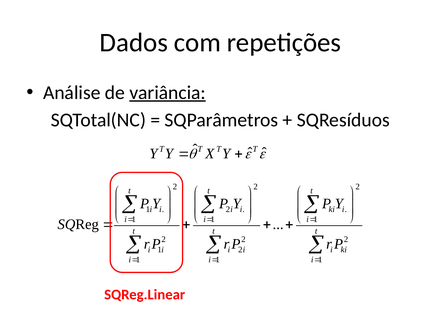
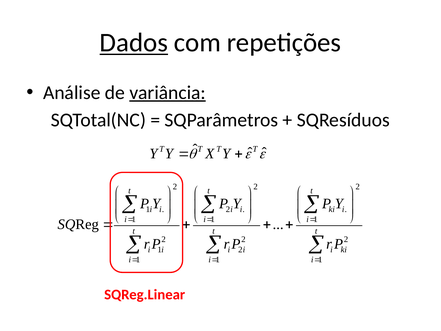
Dados underline: none -> present
